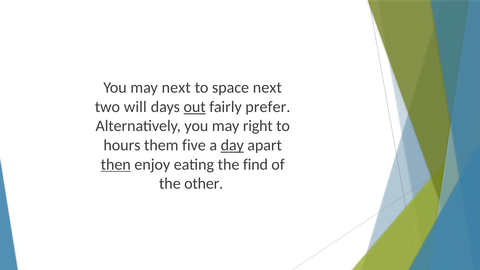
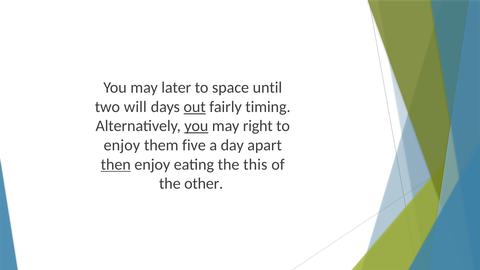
may next: next -> later
space next: next -> until
prefer: prefer -> timing
you at (196, 126) underline: none -> present
hours at (122, 145): hours -> enjoy
day underline: present -> none
find: find -> this
